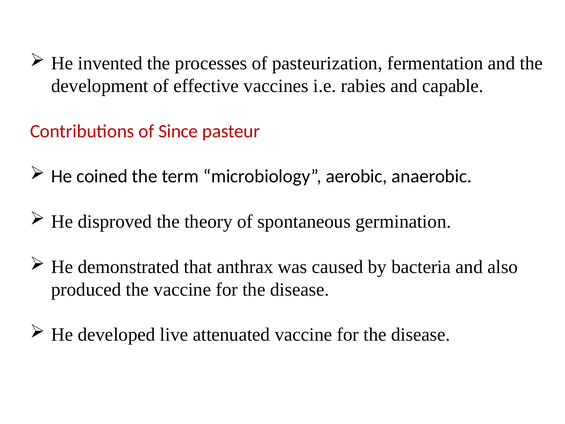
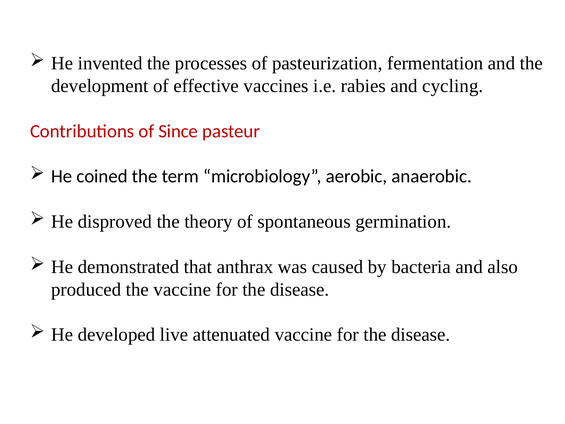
capable: capable -> cycling
